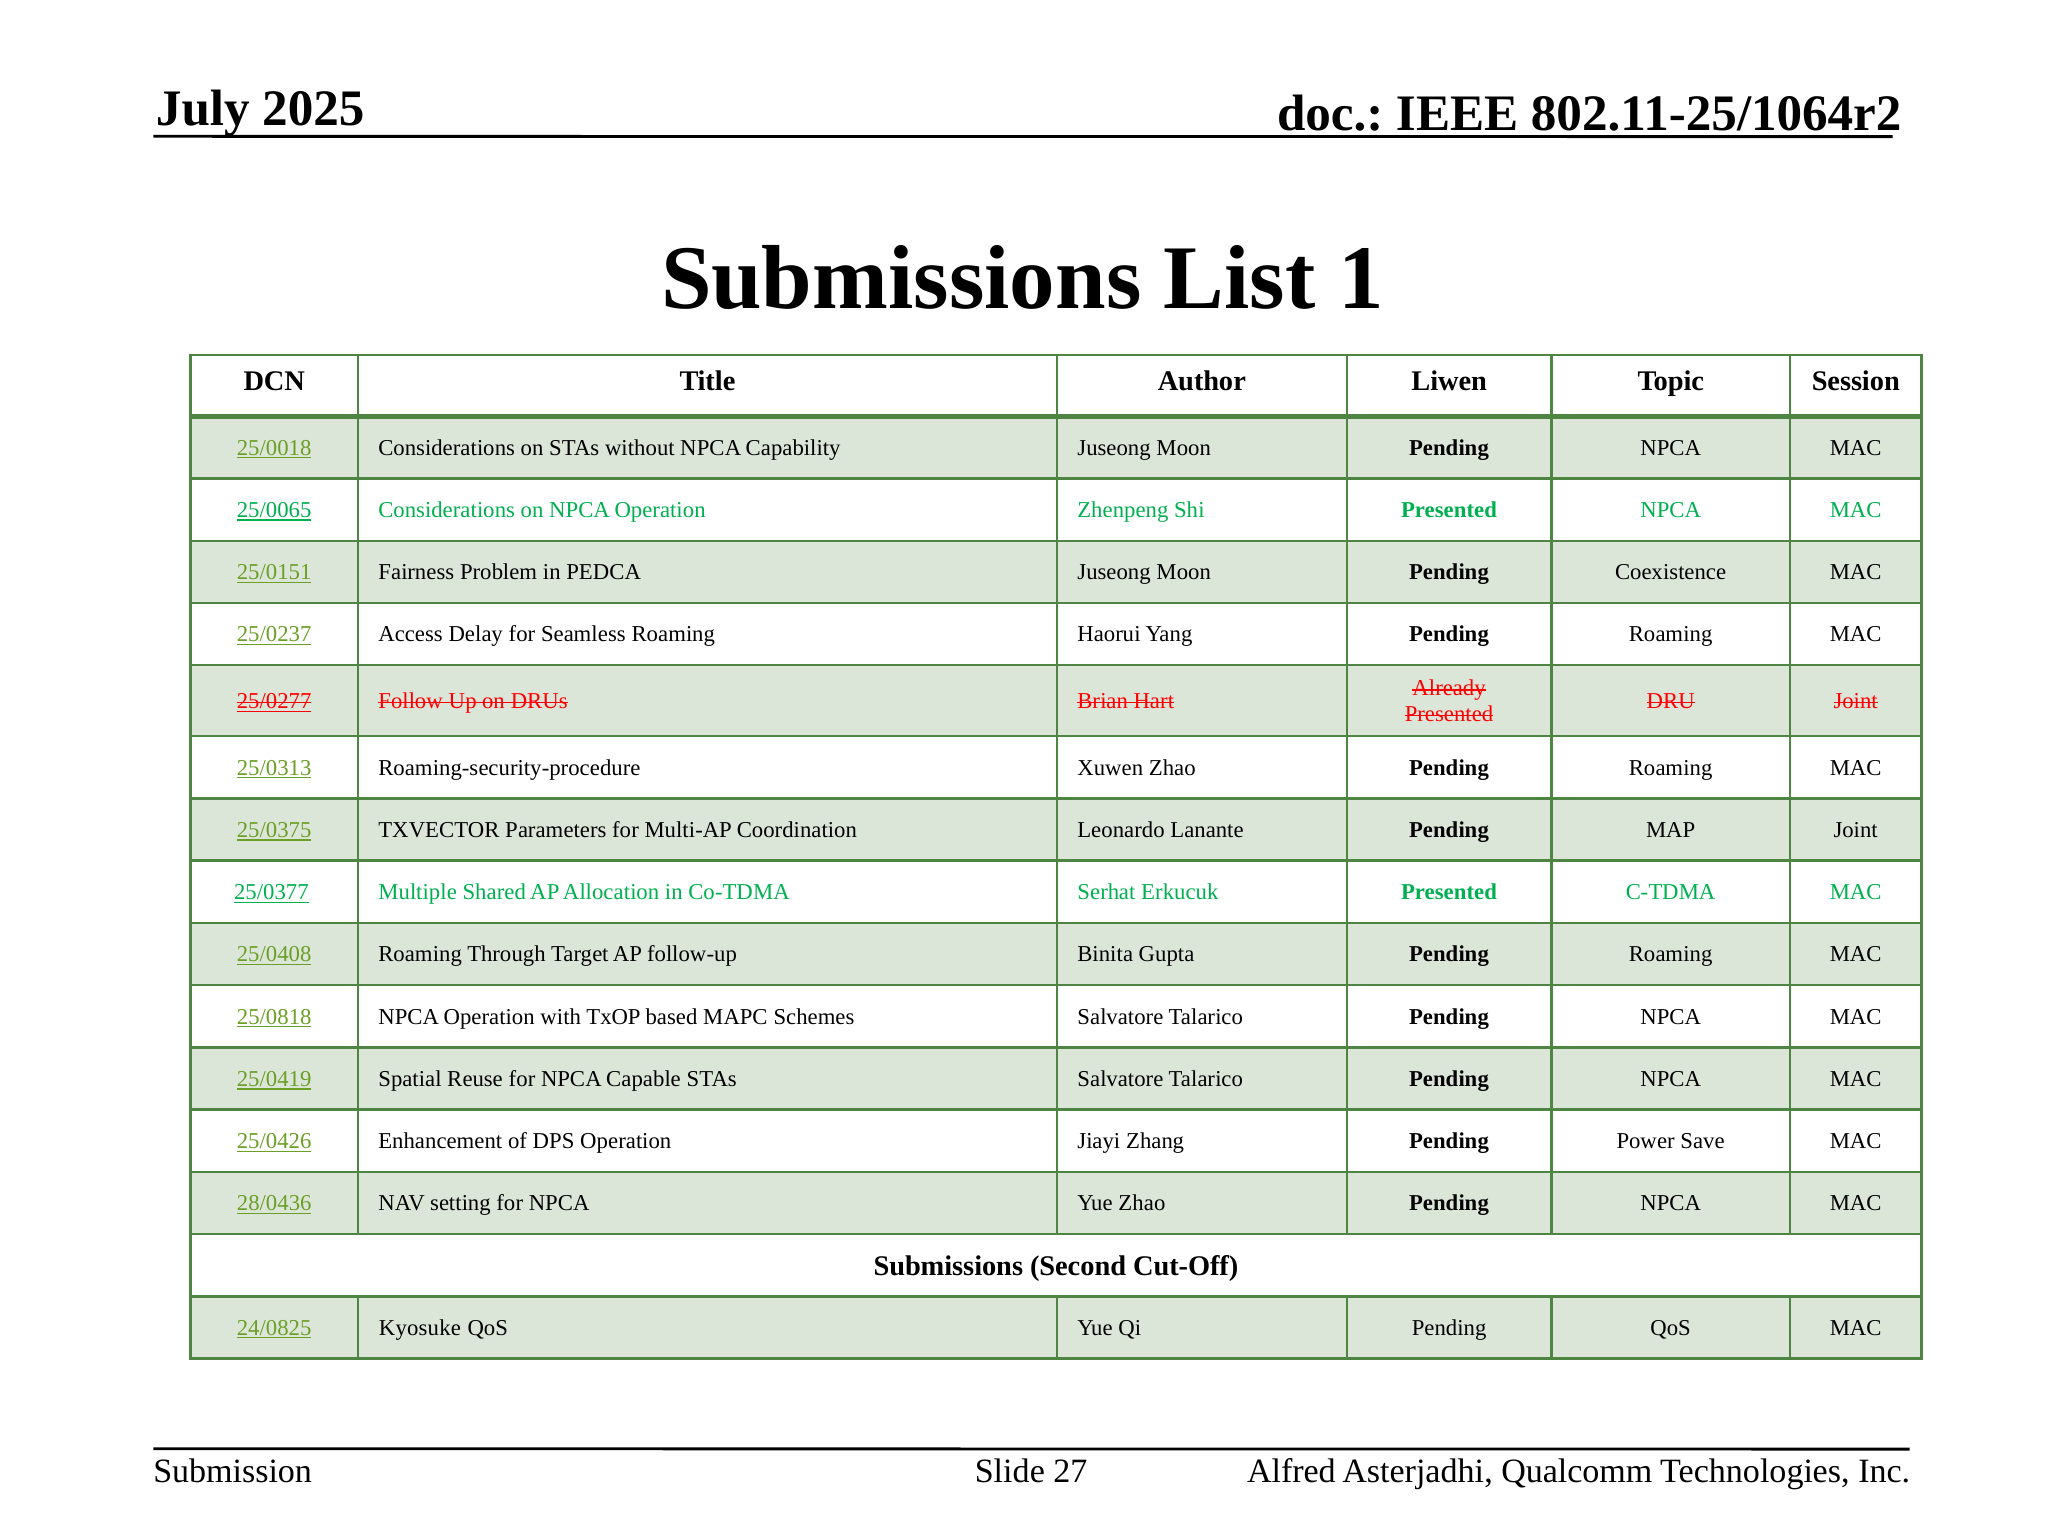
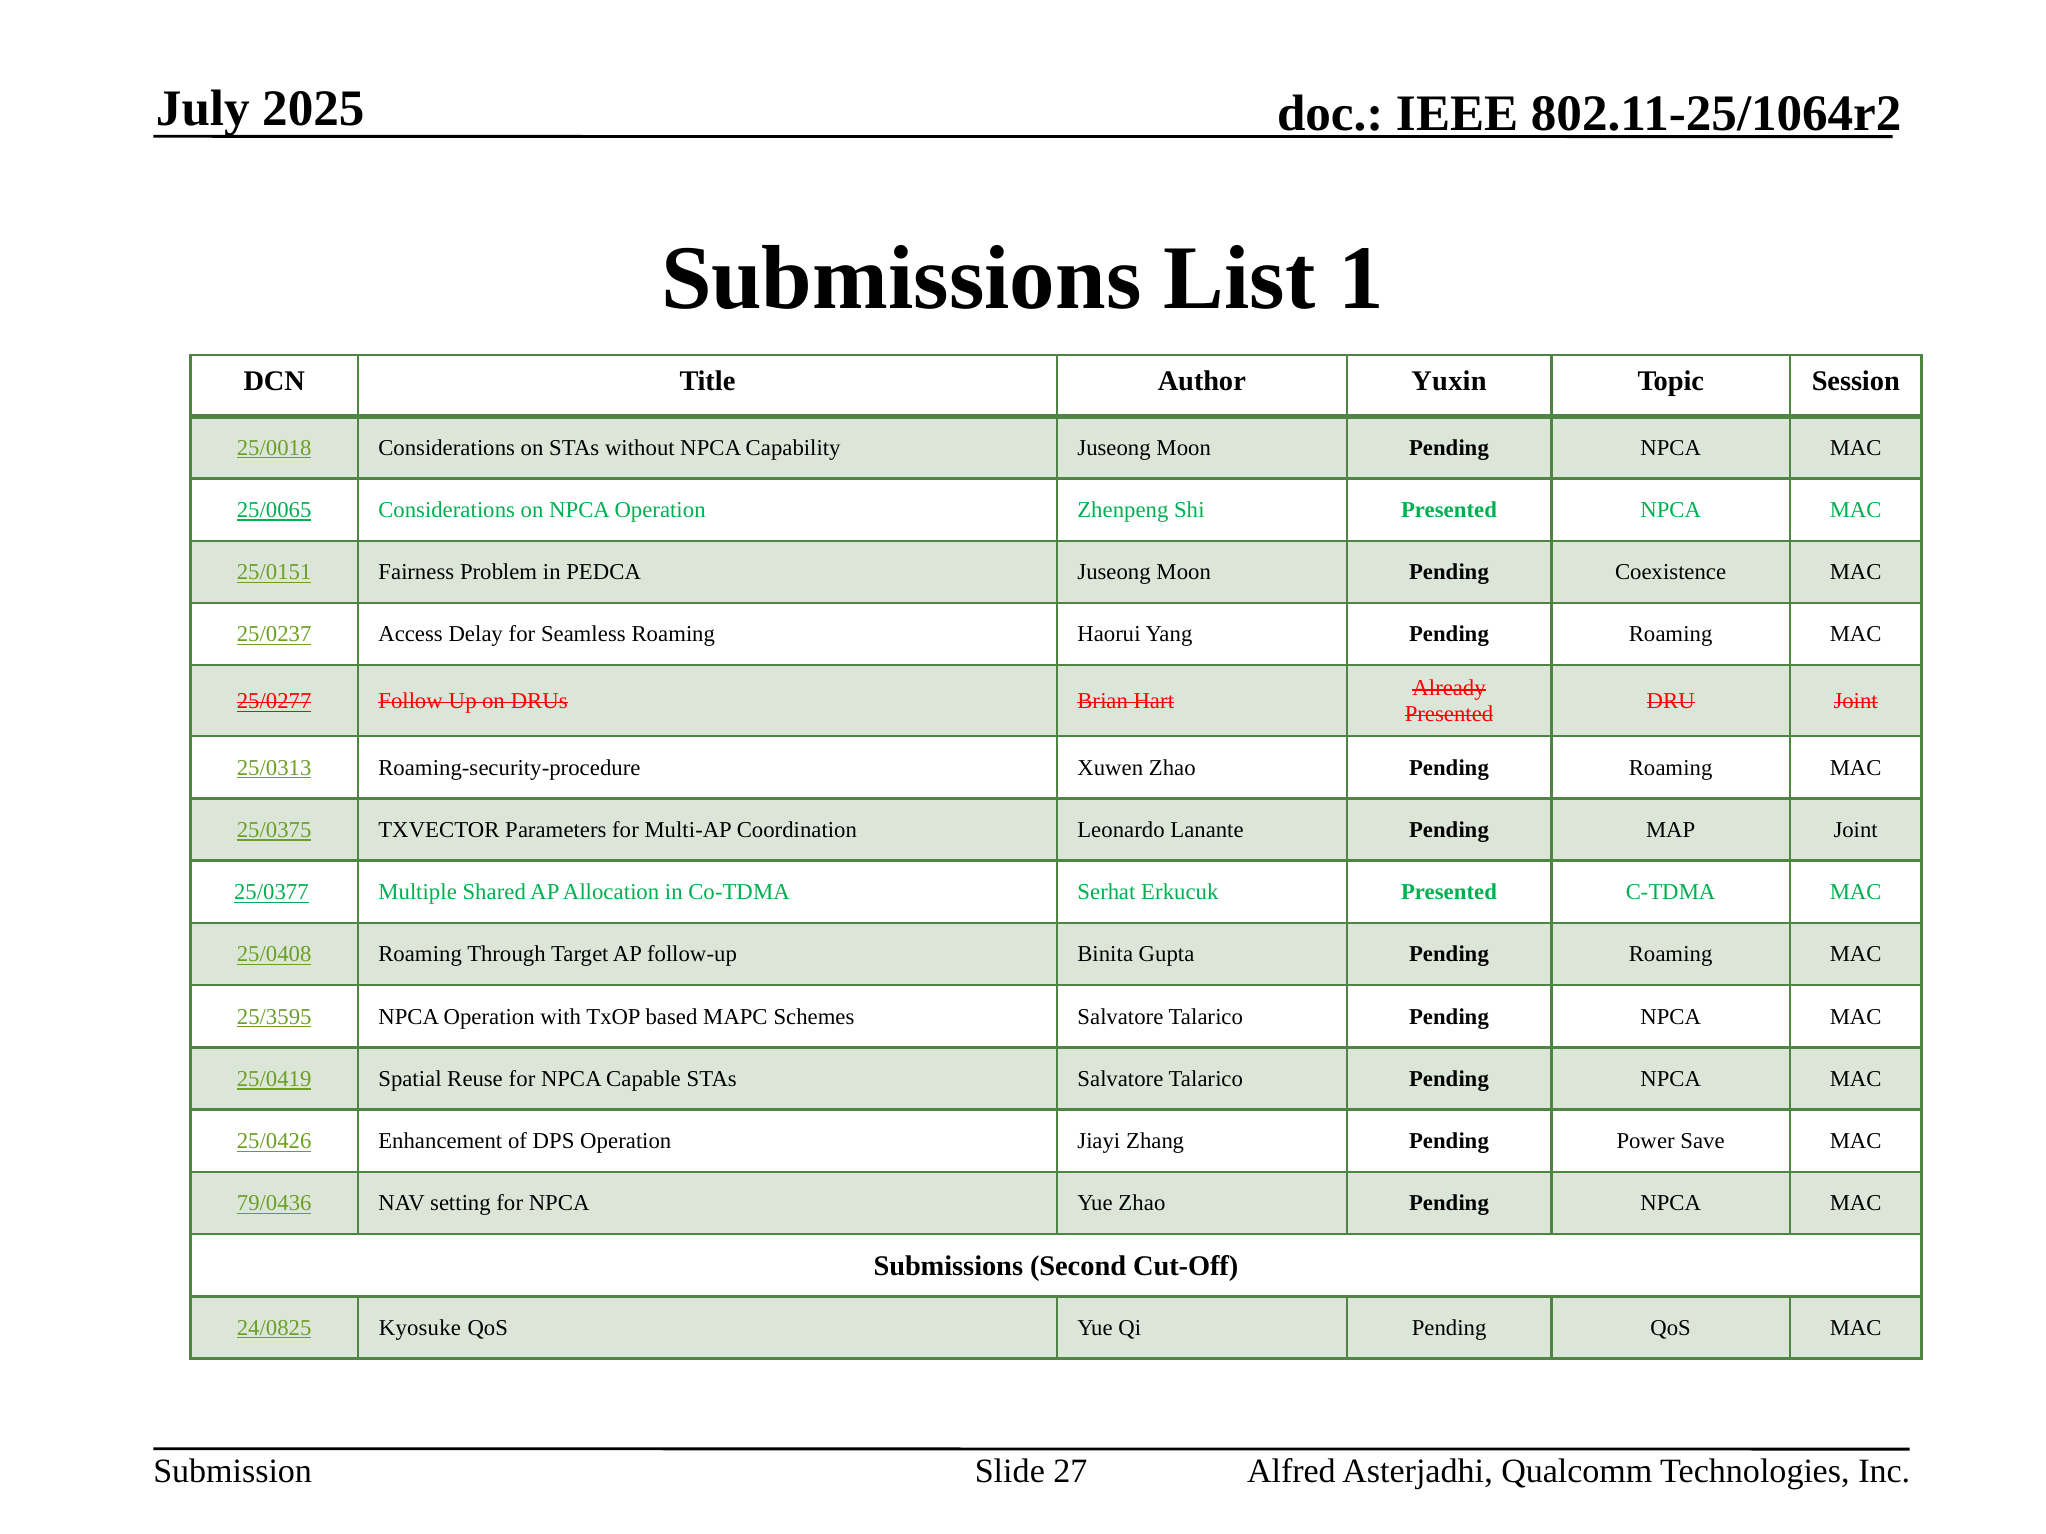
Liwen: Liwen -> Yuxin
25/0818: 25/0818 -> 25/3595
28/0436: 28/0436 -> 79/0436
